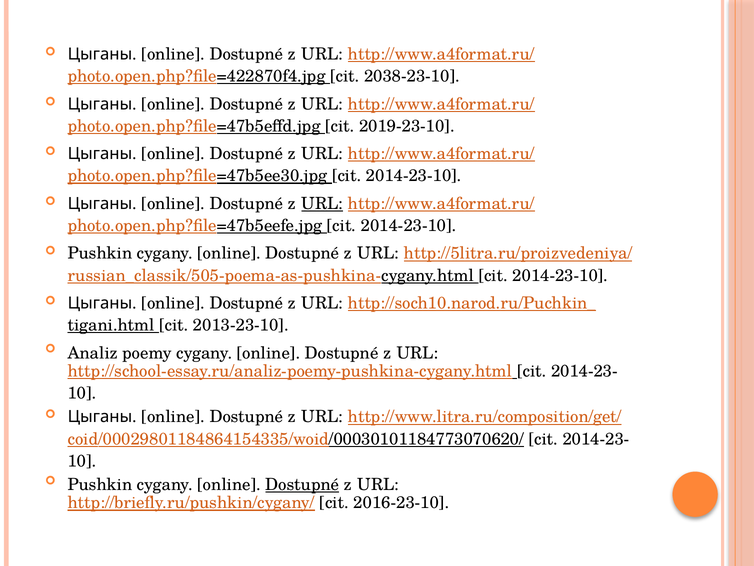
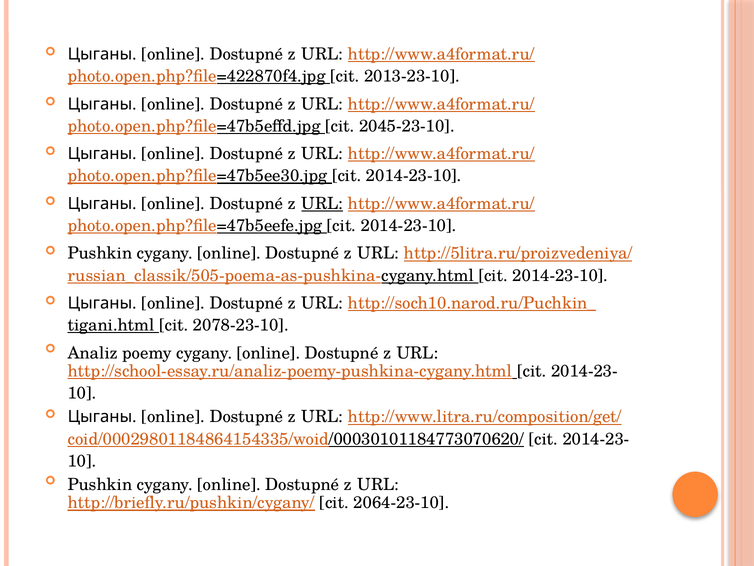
2038-23-10: 2038-23-10 -> 2013-23-10
2019-23-10: 2019-23-10 -> 2045-23-10
2013-23-10: 2013-23-10 -> 2078-23-10
Dostupné at (302, 484) underline: present -> none
2016-23-10: 2016-23-10 -> 2064-23-10
